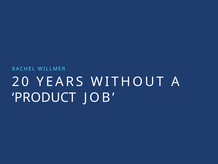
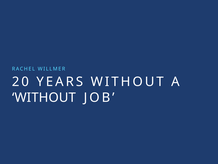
PRODUCT at (44, 97): PRODUCT -> WITHOUT
